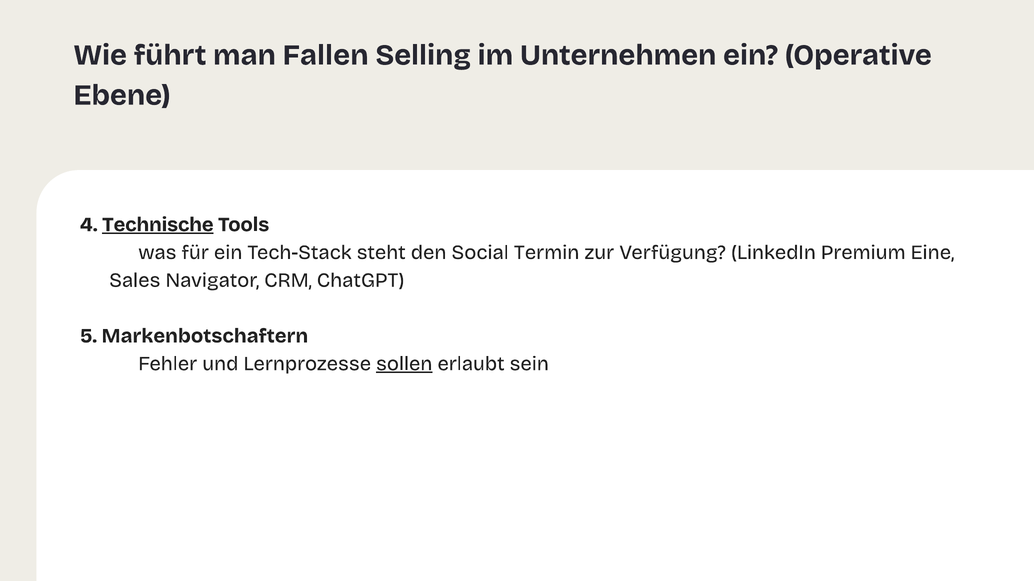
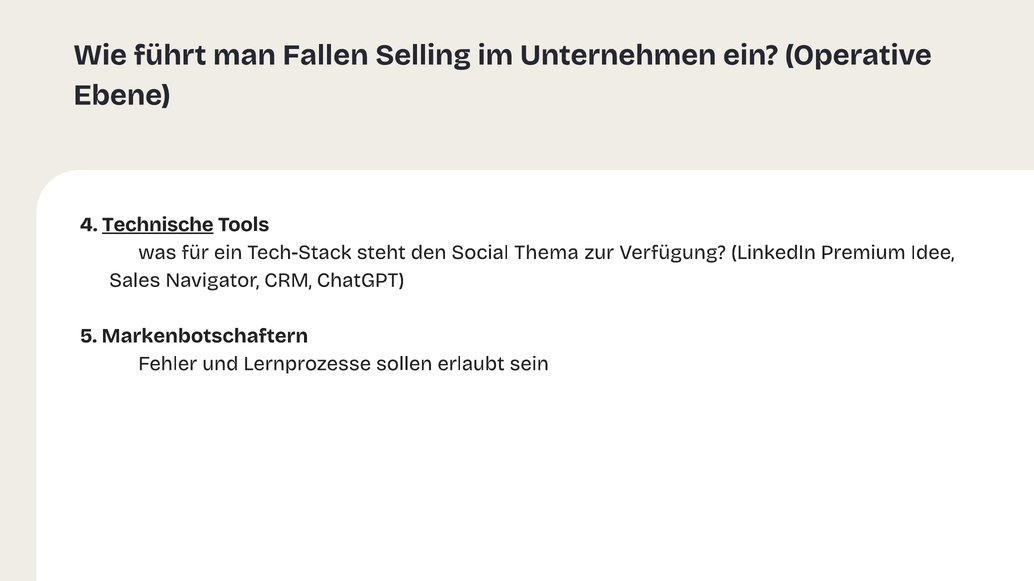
Termin: Termin -> Thema
Eine: Eine -> Idee
sollen underline: present -> none
